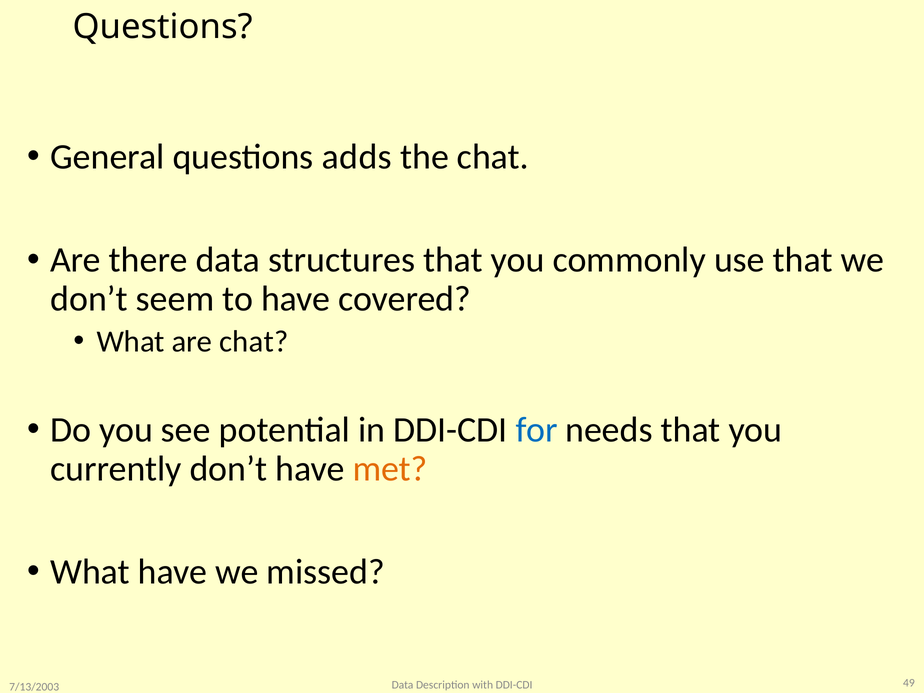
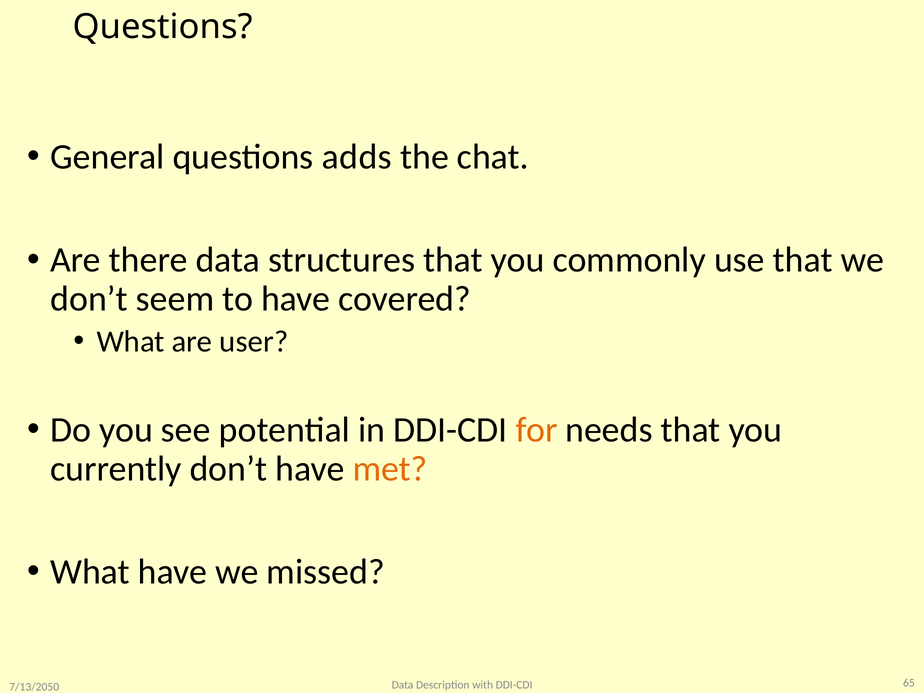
are chat: chat -> user
for colour: blue -> orange
49: 49 -> 65
7/13/2003: 7/13/2003 -> 7/13/2050
